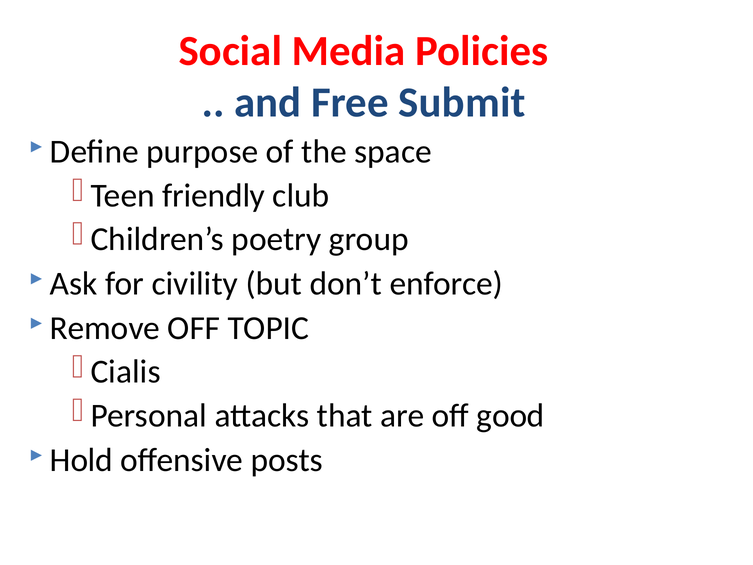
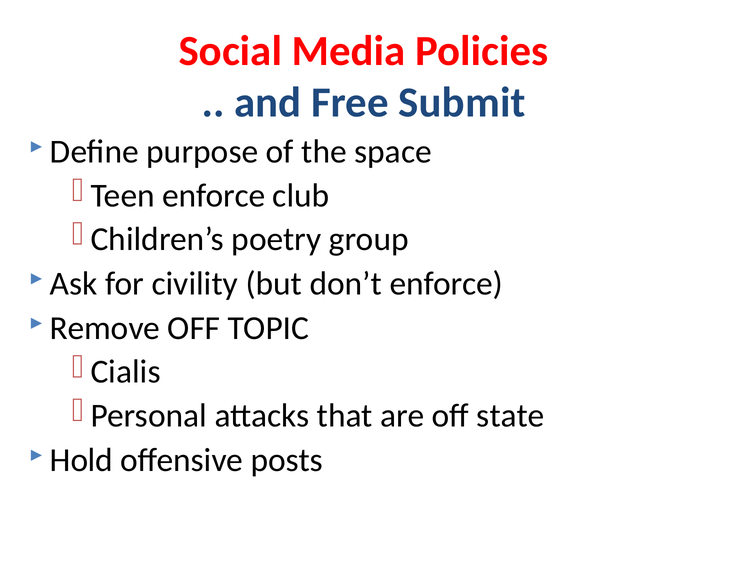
Teen friendly: friendly -> enforce
good: good -> state
